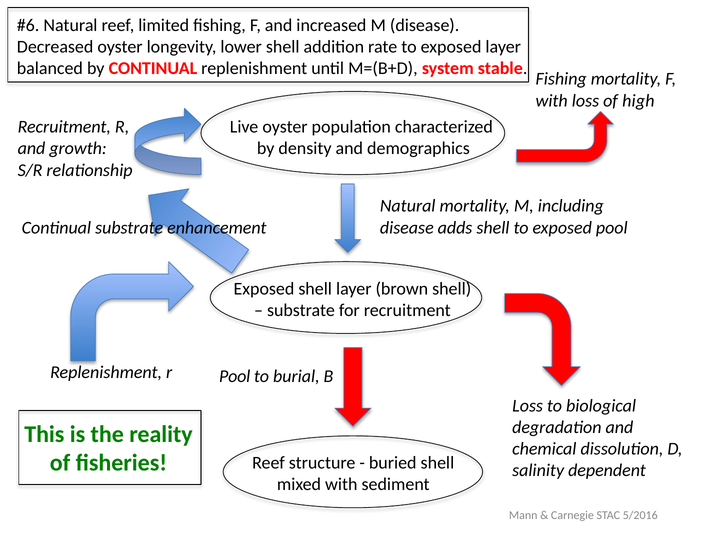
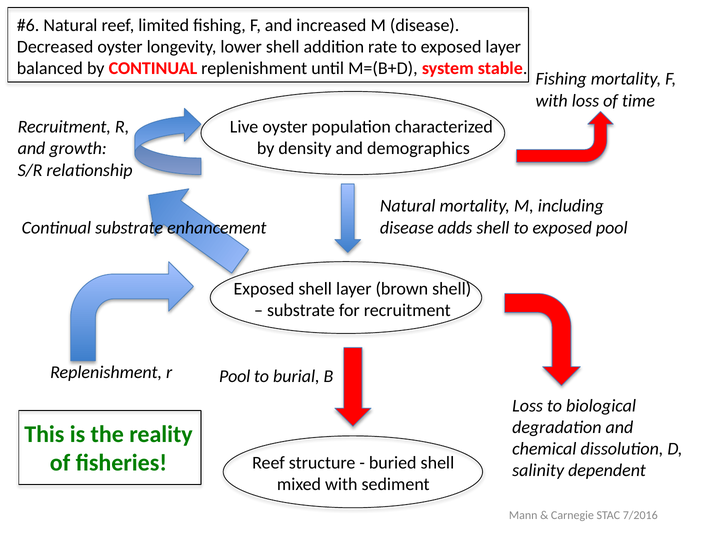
high: high -> time
5/2016: 5/2016 -> 7/2016
